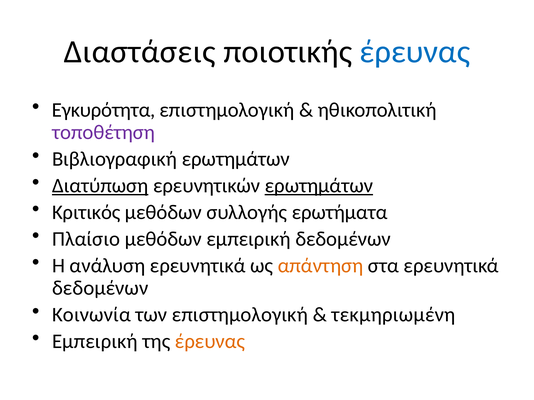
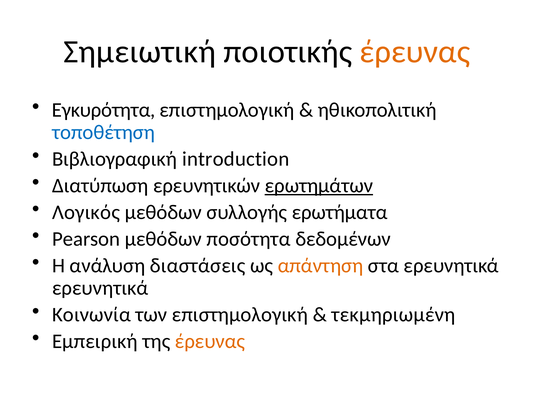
Διαστάσεις: Διαστάσεις -> Σημειωτική
έρευνας at (415, 52) colour: blue -> orange
τοποθέτηση colour: purple -> blue
Βιβλιογραφική ερωτημάτων: ερωτημάτων -> introduction
Διατύπωση underline: present -> none
Κριτικός: Κριτικός -> Λογικός
Πλαίσιο: Πλαίσιο -> Pearson
μεθόδων εμπειρική: εμπειρική -> ποσότητα
ανάλυση ερευνητικά: ερευνητικά -> διαστάσεις
δεδομένων at (100, 288): δεδομένων -> ερευνητικά
